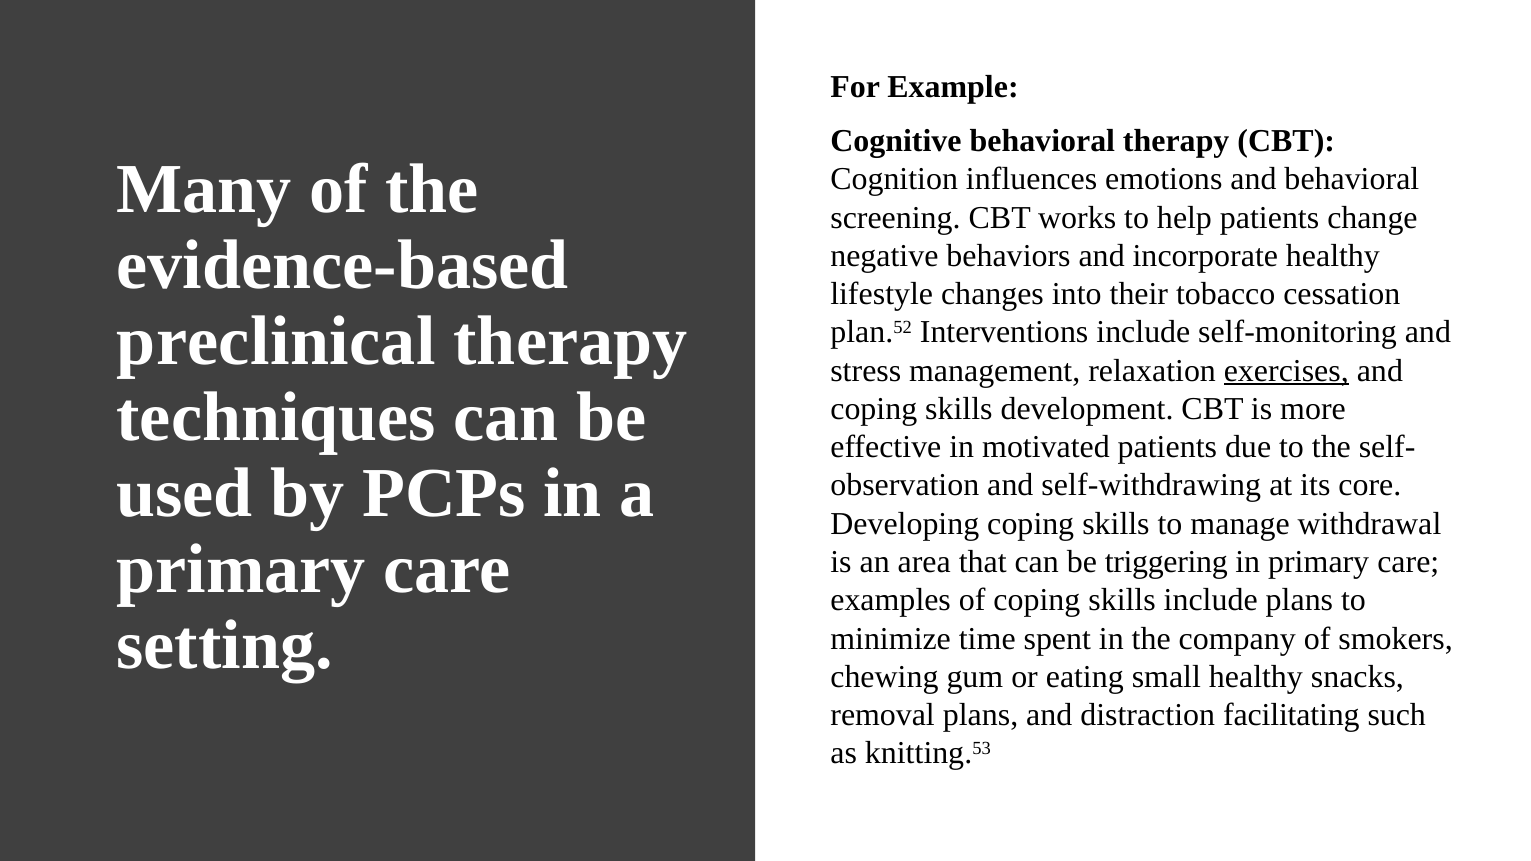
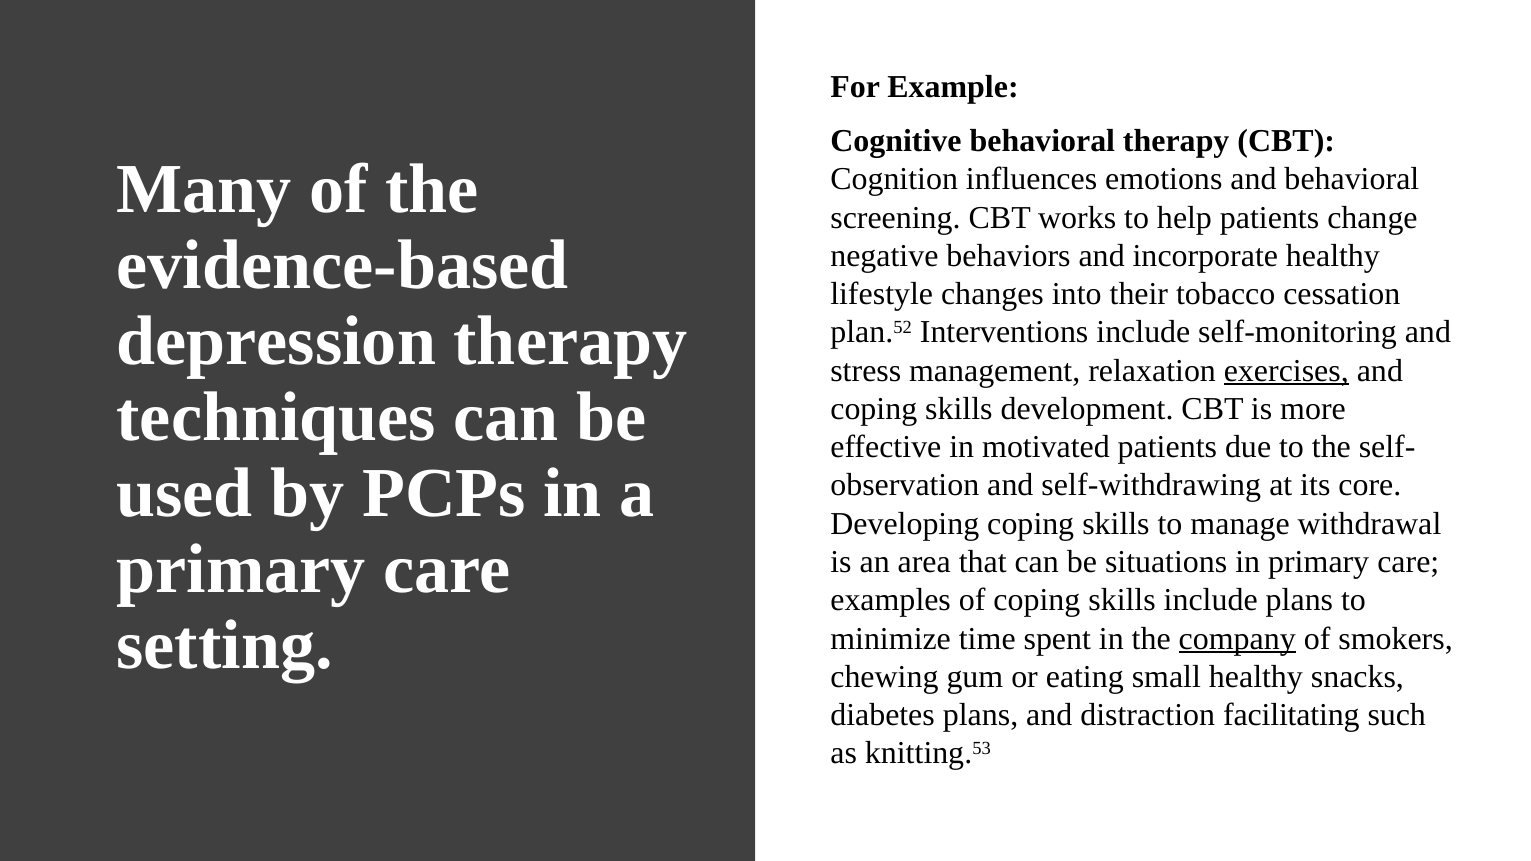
preclinical: preclinical -> depression
triggering: triggering -> situations
company underline: none -> present
removal: removal -> diabetes
